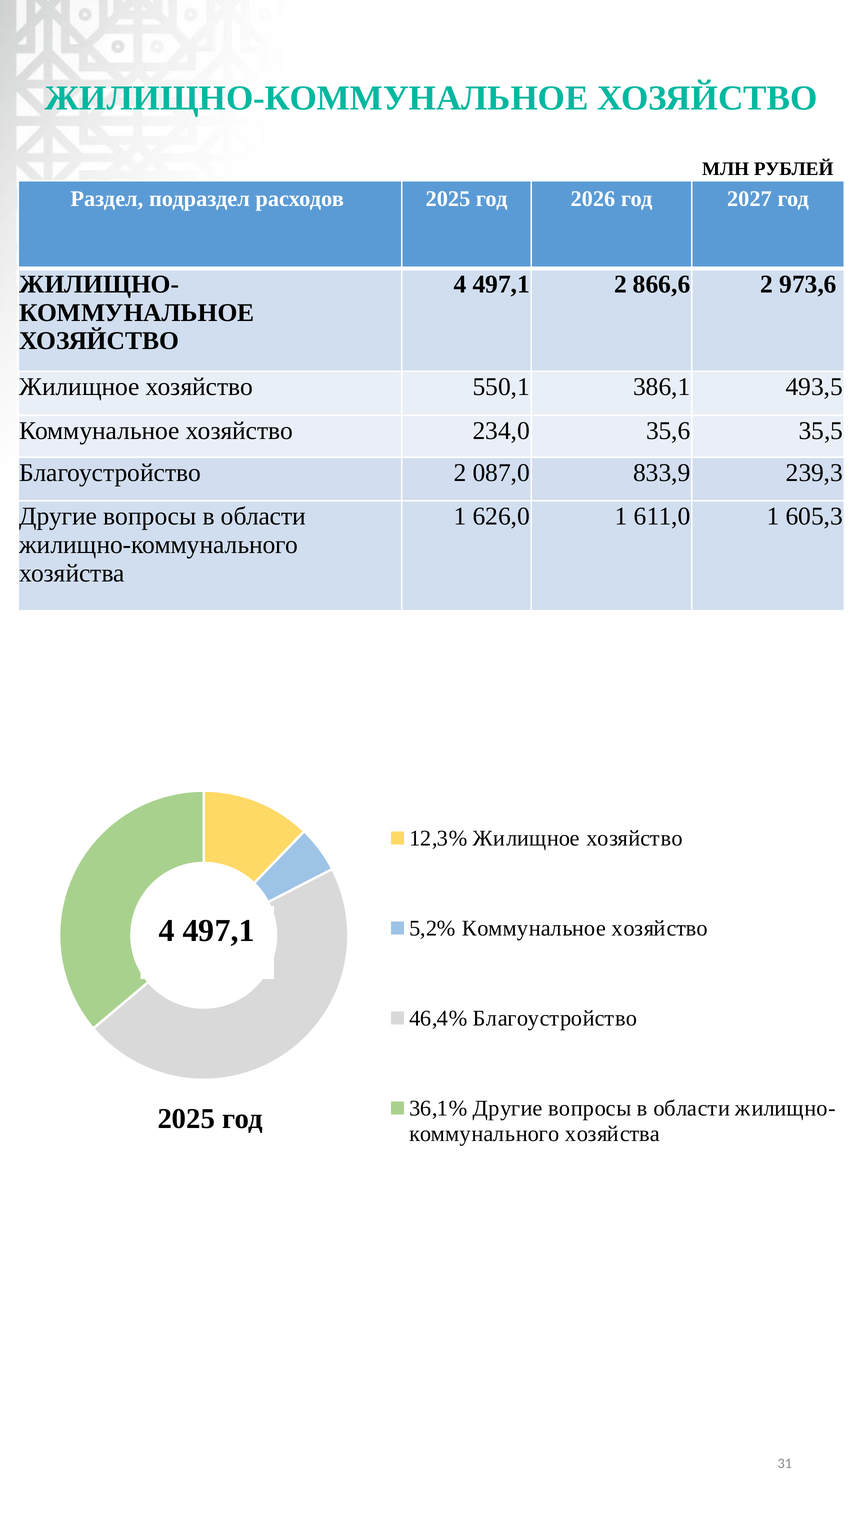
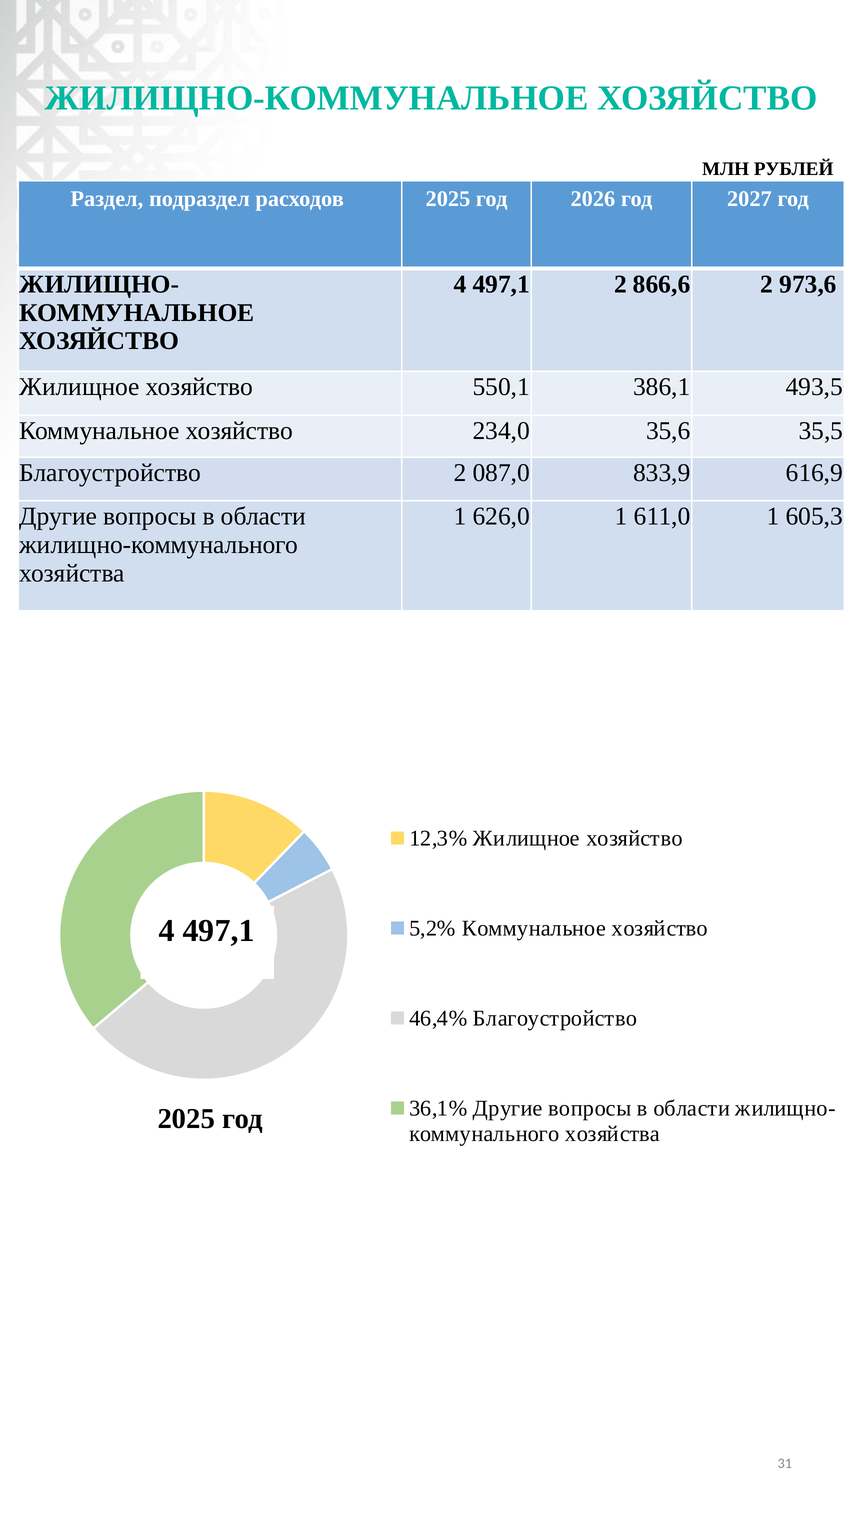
239,3: 239,3 -> 616,9
